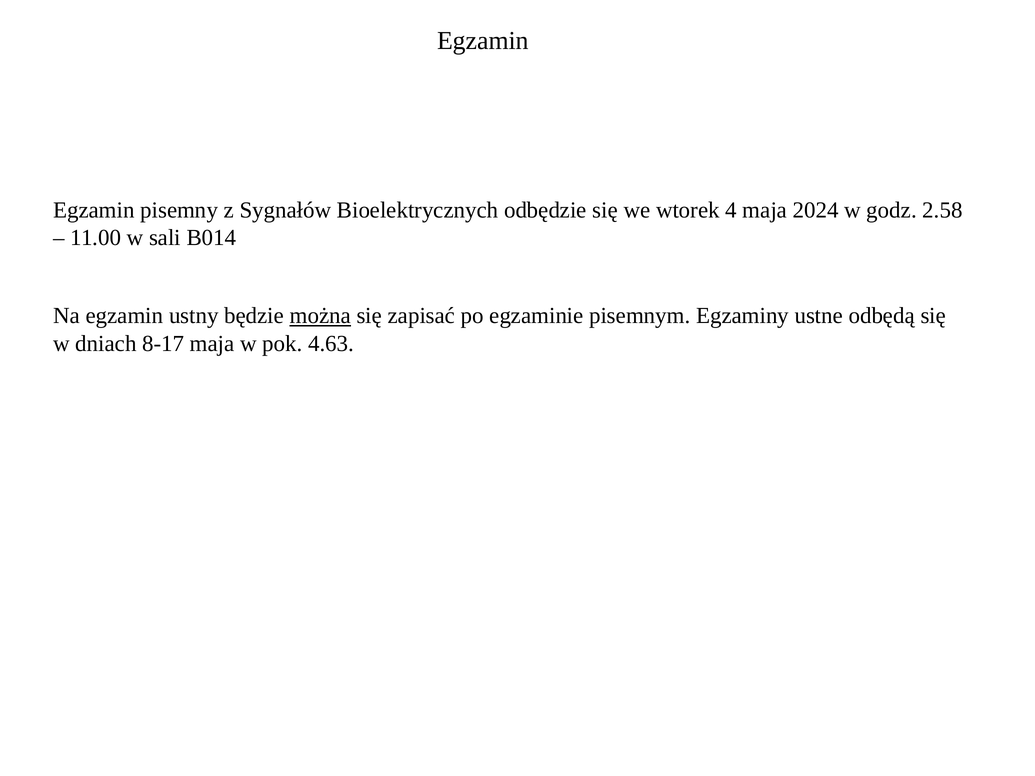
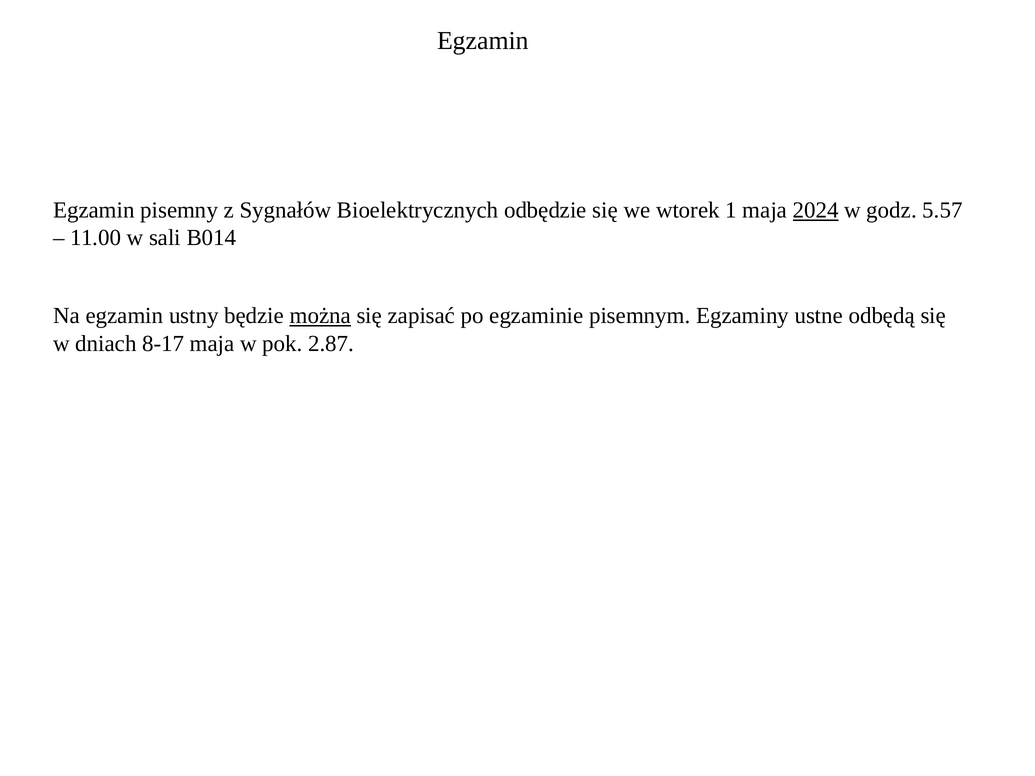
4: 4 -> 1
2024 underline: none -> present
2.58: 2.58 -> 5.57
4.63: 4.63 -> 2.87
